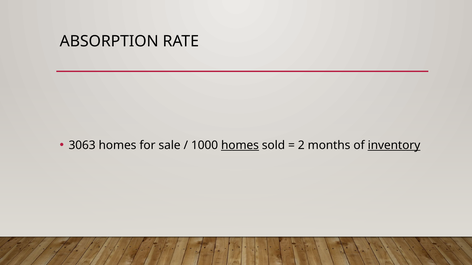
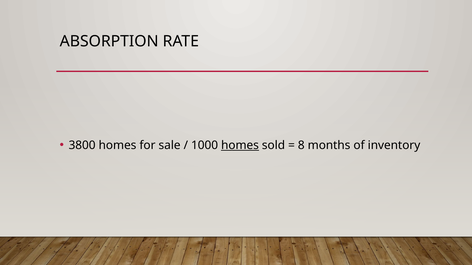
3063: 3063 -> 3800
2: 2 -> 8
inventory underline: present -> none
